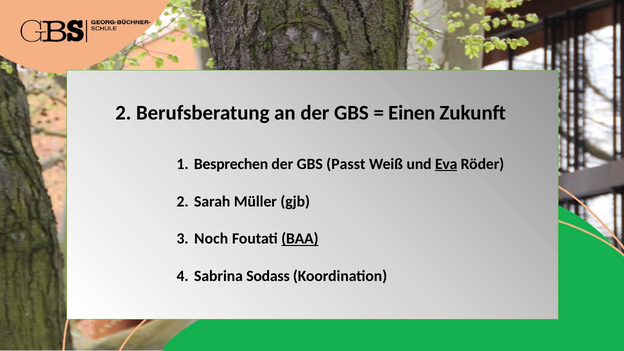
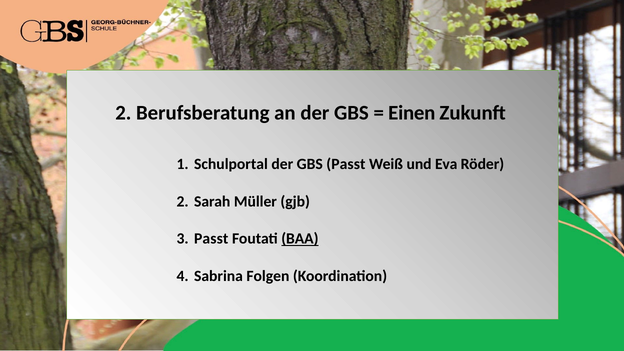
Besprechen: Besprechen -> Schulportal
Eva underline: present -> none
Noch at (211, 239): Noch -> Passt
Sodass: Sodass -> Folgen
